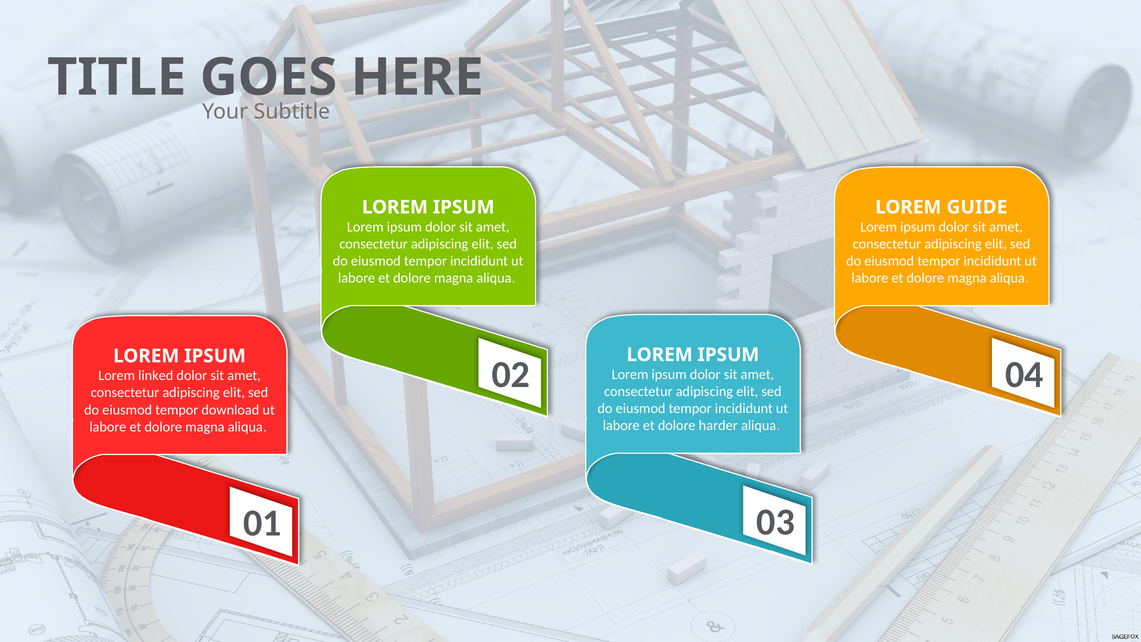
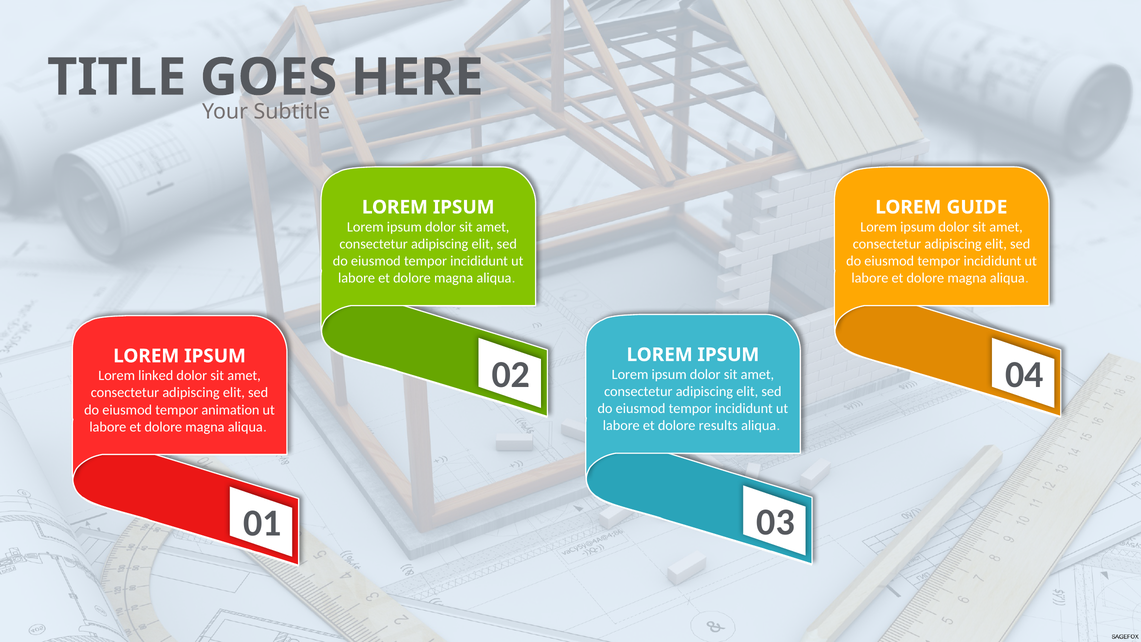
download: download -> animation
harder: harder -> results
